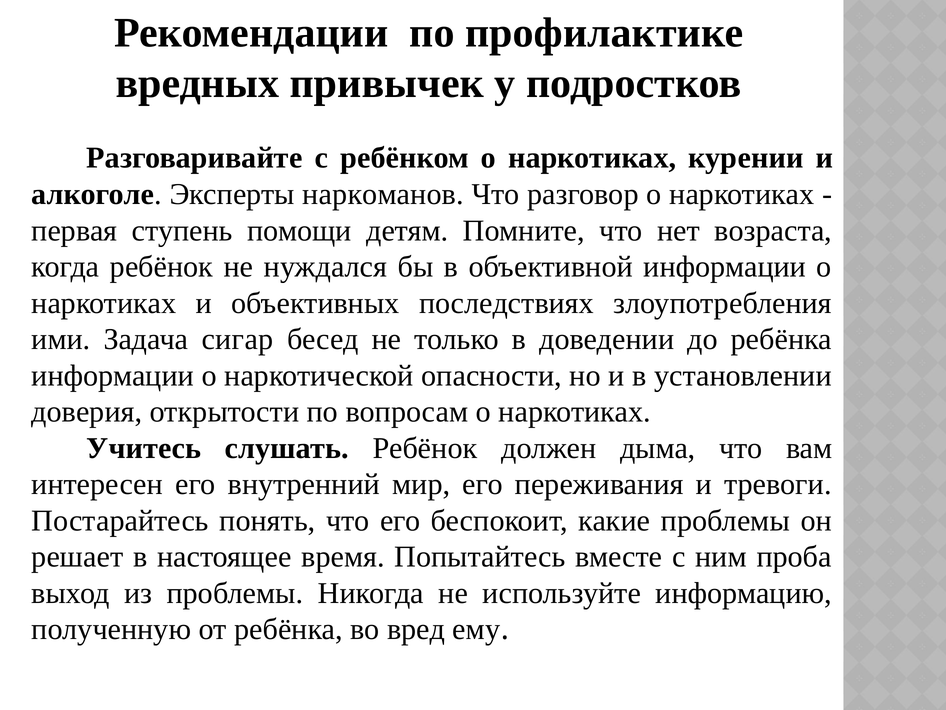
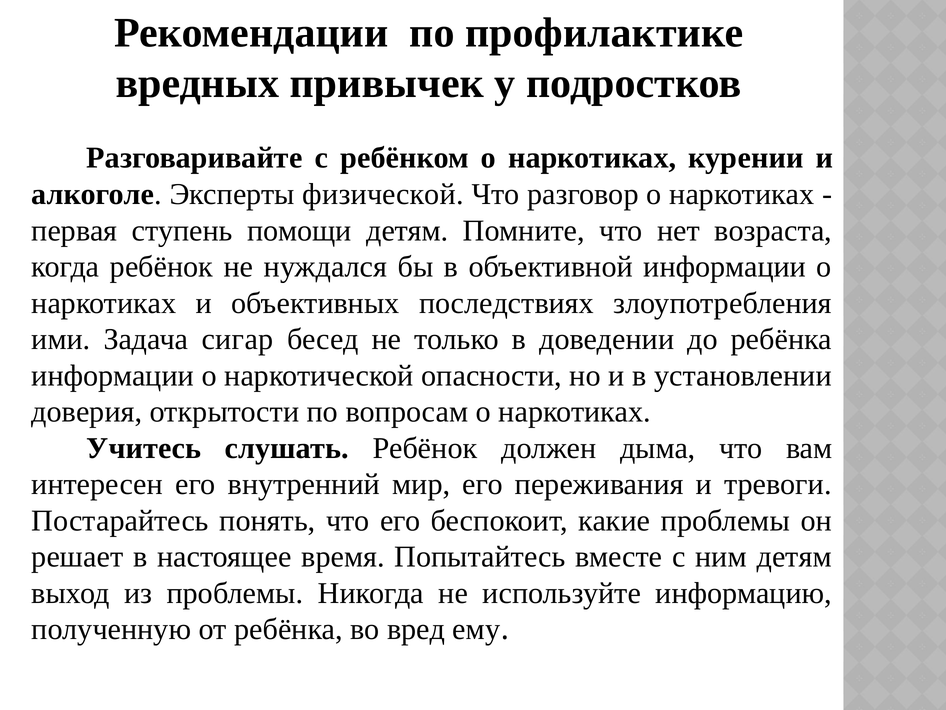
наркоманов: наркоманов -> физической
ним проба: проба -> детям
